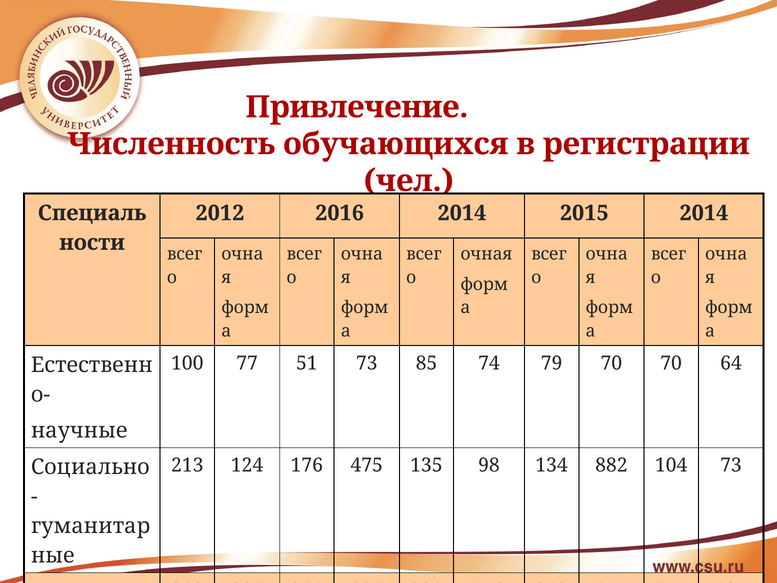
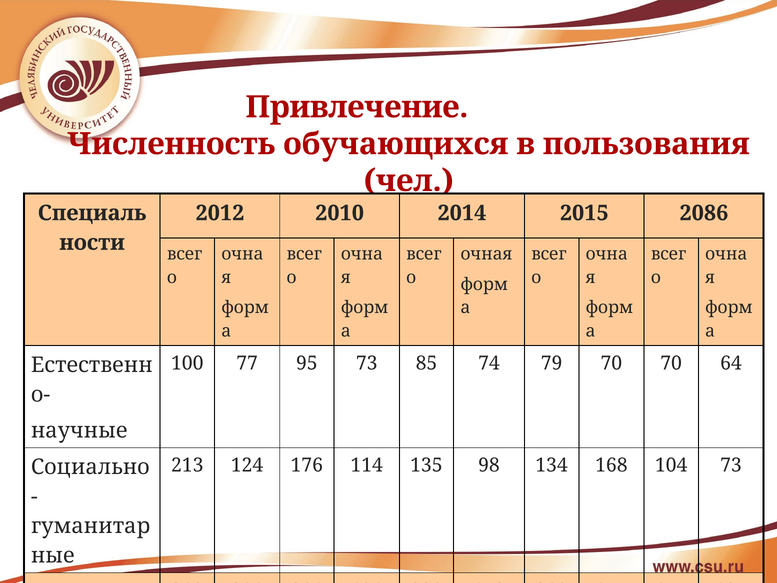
регистрации: регистрации -> пользования
2016: 2016 -> 2010
2015 2014: 2014 -> 2086
51: 51 -> 95
475: 475 -> 114
882: 882 -> 168
